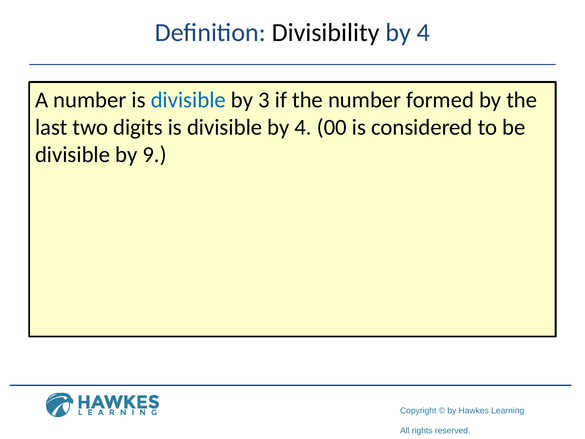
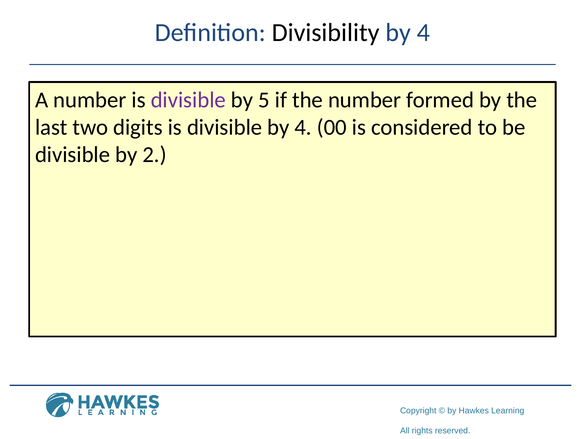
divisible at (188, 100) colour: blue -> purple
3: 3 -> 5
9: 9 -> 2
